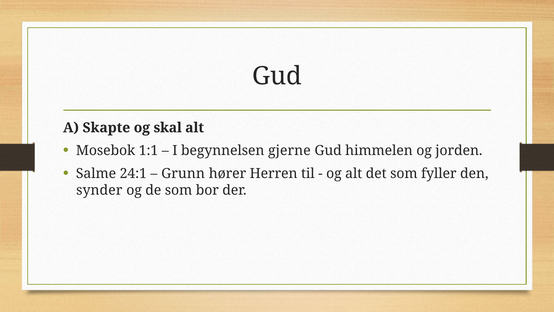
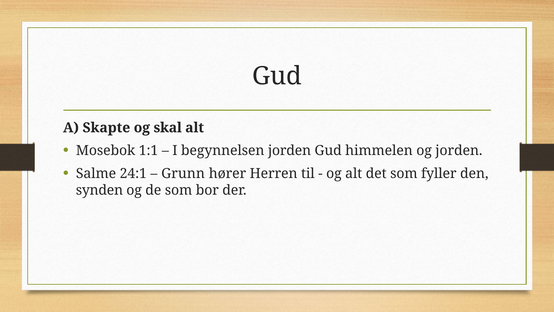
begynnelsen gjerne: gjerne -> jorden
synder: synder -> synden
